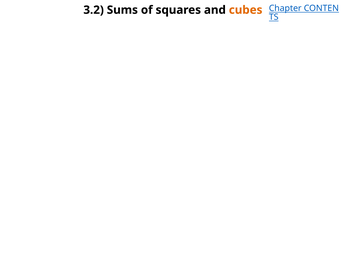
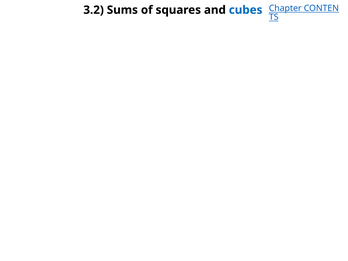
cubes colour: orange -> blue
